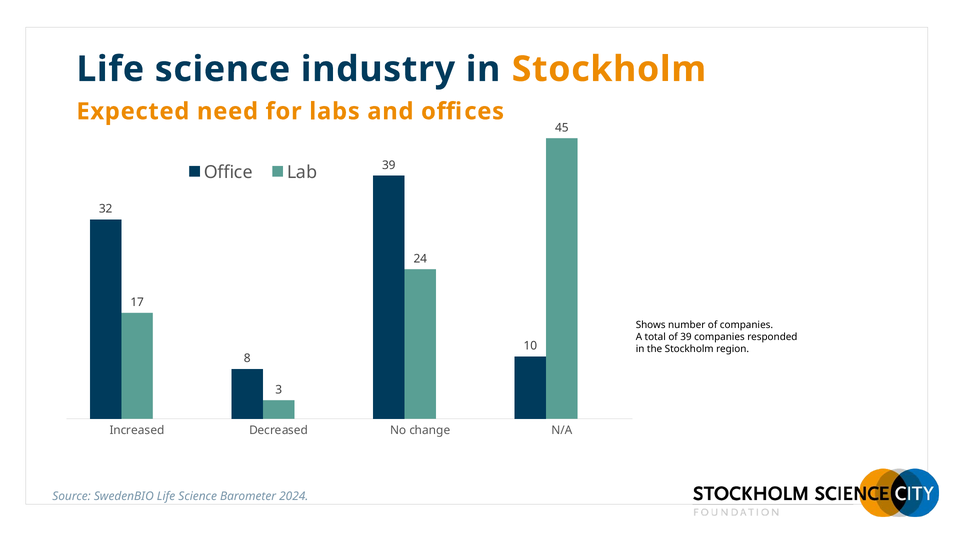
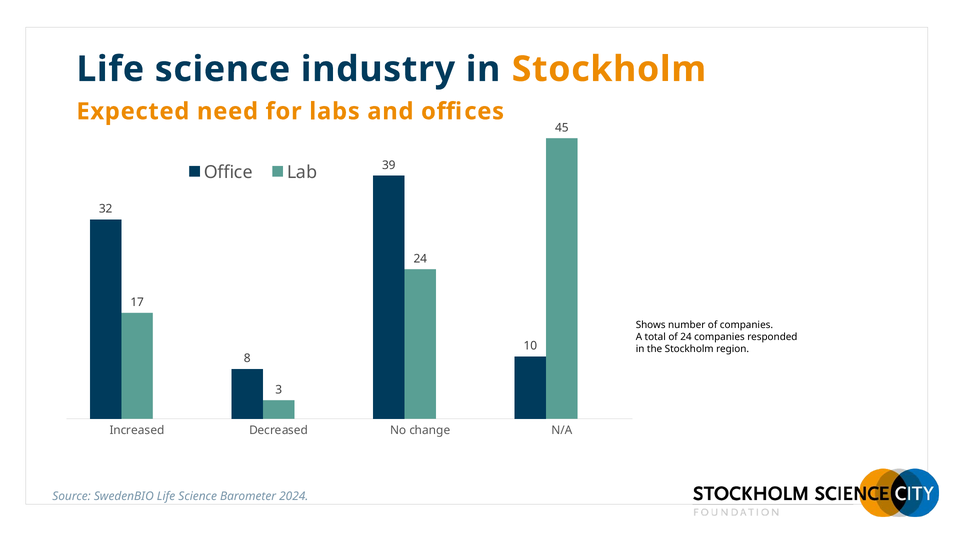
of 39: 39 -> 24
